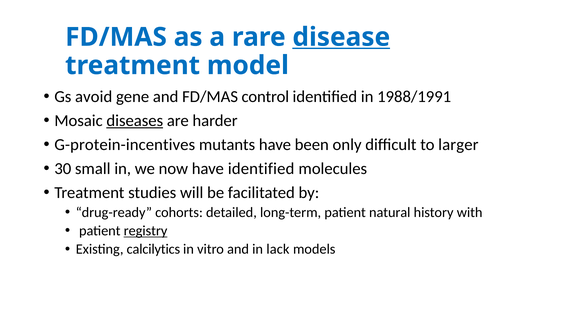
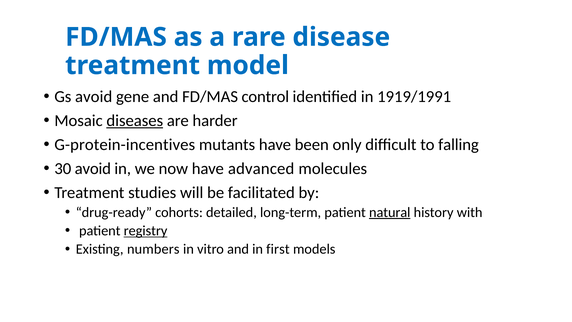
disease underline: present -> none
1988/1991: 1988/1991 -> 1919/1991
larger: larger -> falling
30 small: small -> avoid
have identified: identified -> advanced
natural underline: none -> present
calcilytics: calcilytics -> numbers
lack: lack -> first
